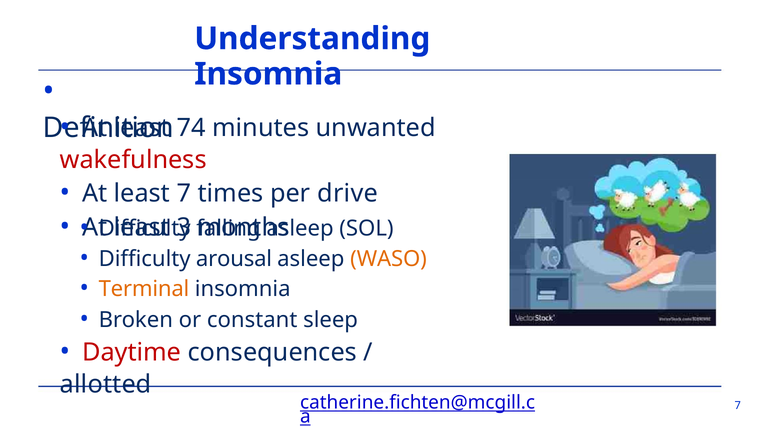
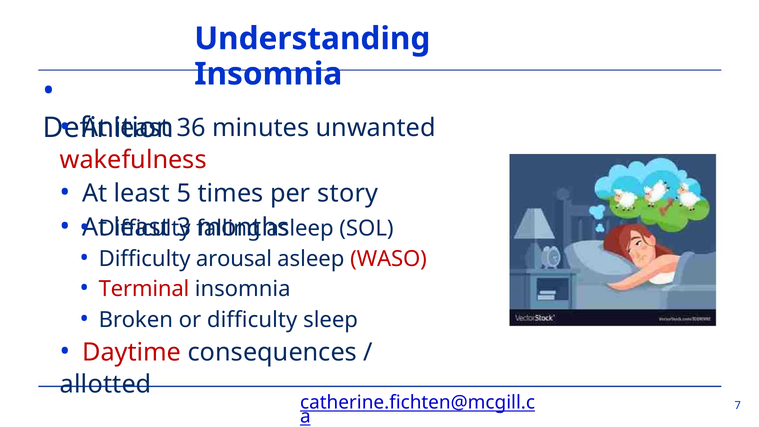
74: 74 -> 36
least 7: 7 -> 5
drive: drive -> story
WASO colour: orange -> red
Terminal colour: orange -> red
or constant: constant -> difficulty
